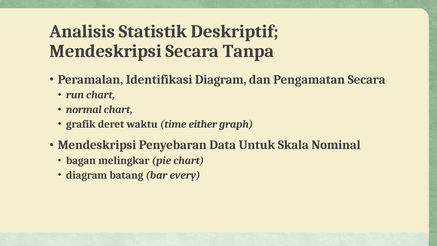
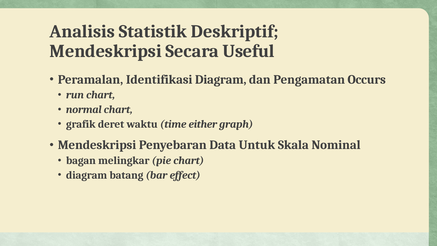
Tanpa: Tanpa -> Useful
Pengamatan Secara: Secara -> Occurs
every: every -> effect
